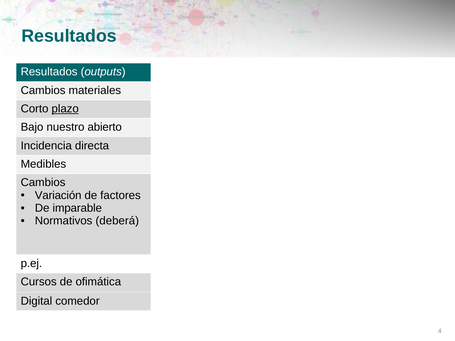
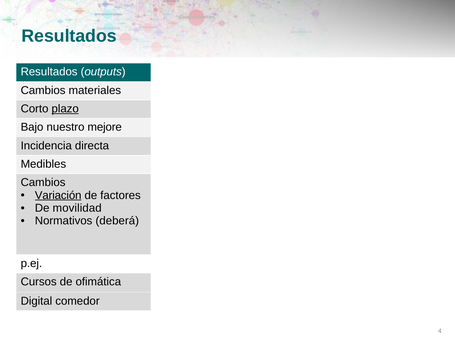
abierto: abierto -> mejore
Variación underline: none -> present
imparable: imparable -> movilidad
